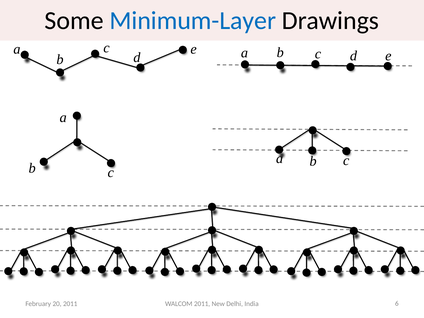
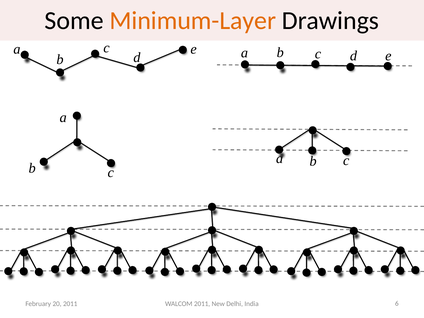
Minimum-Layer colour: blue -> orange
